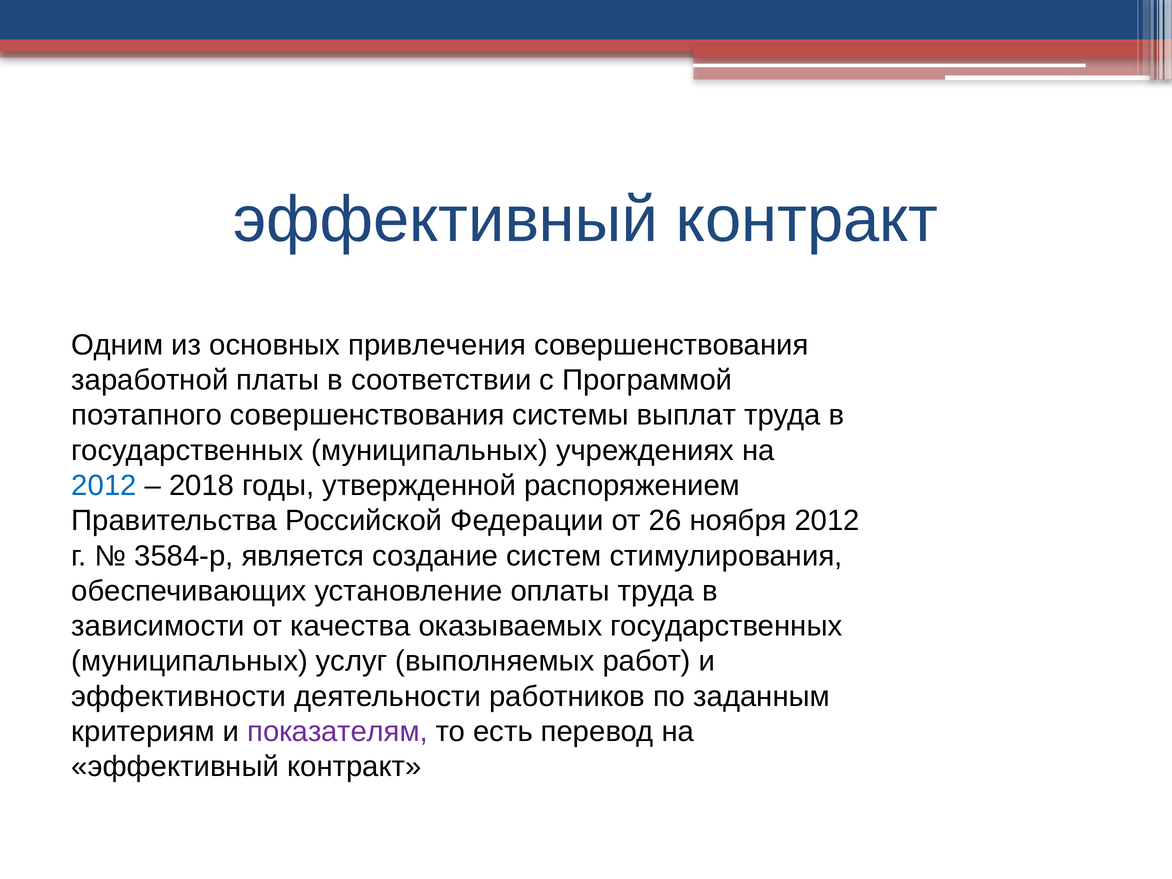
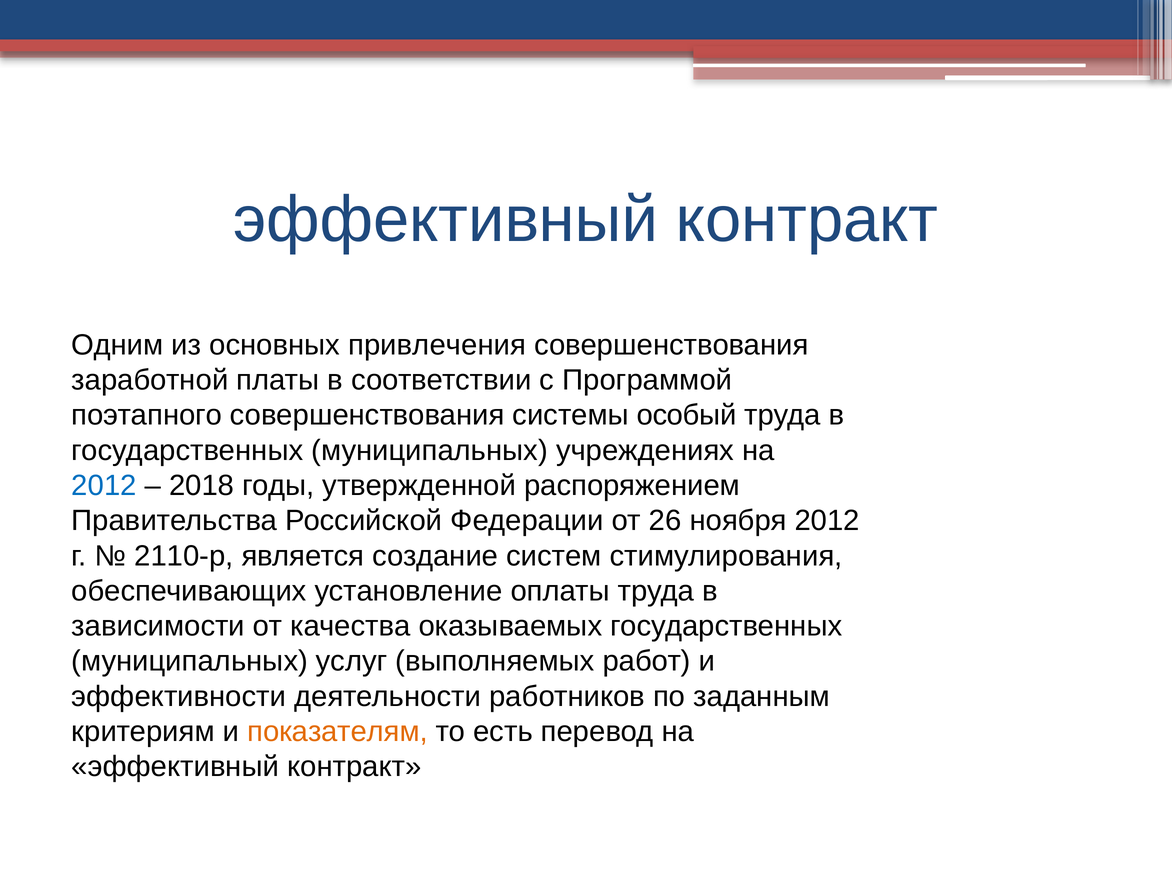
выплат: выплат -> особый
3584-р: 3584-р -> 2110-р
показателям colour: purple -> orange
